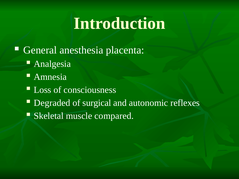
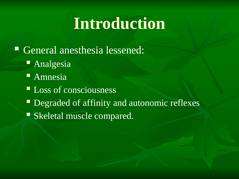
placenta: placenta -> lessened
surgical: surgical -> affinity
